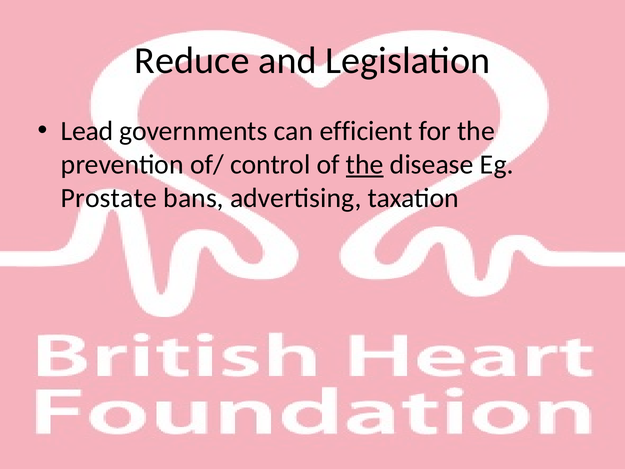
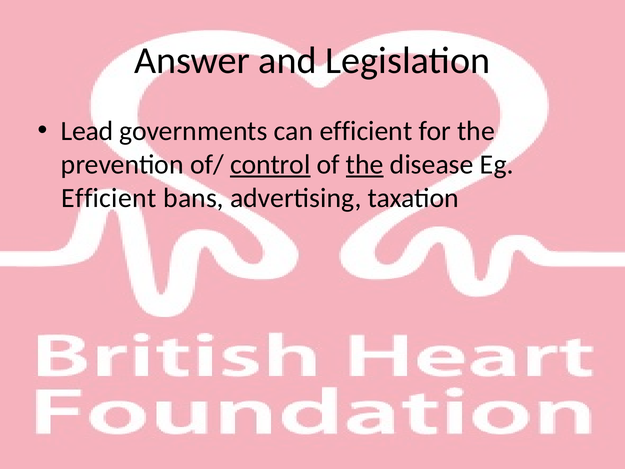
Reduce: Reduce -> Answer
control underline: none -> present
Prostate at (109, 198): Prostate -> Efficient
